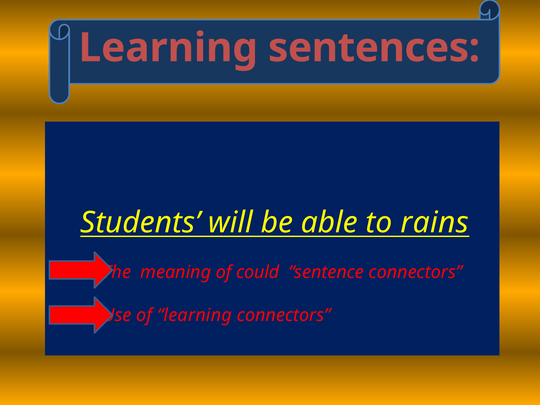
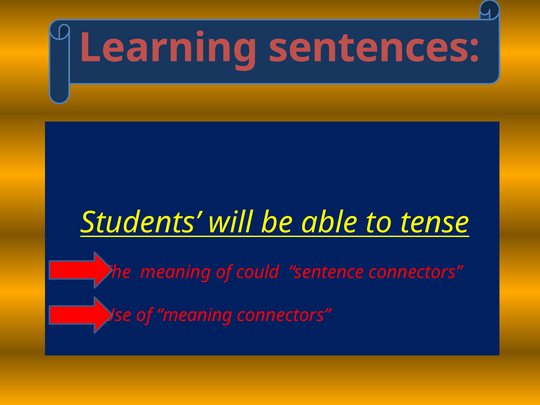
rains: rains -> tense
of learning: learning -> meaning
